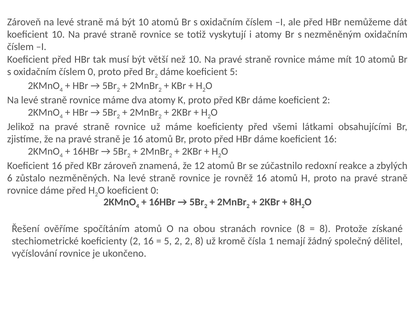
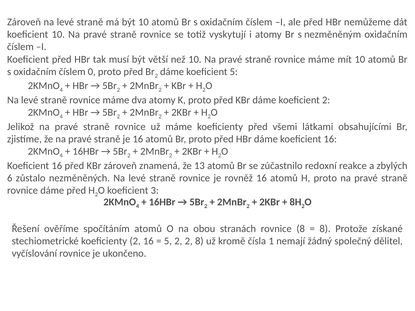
12: 12 -> 13
koeficient 0: 0 -> 3
